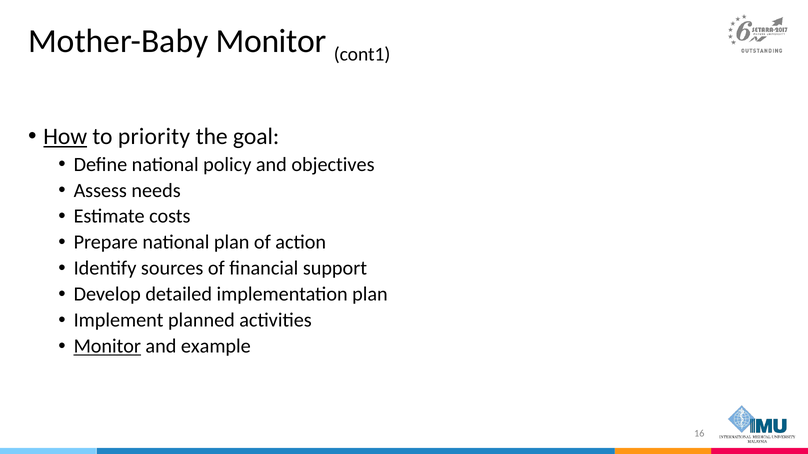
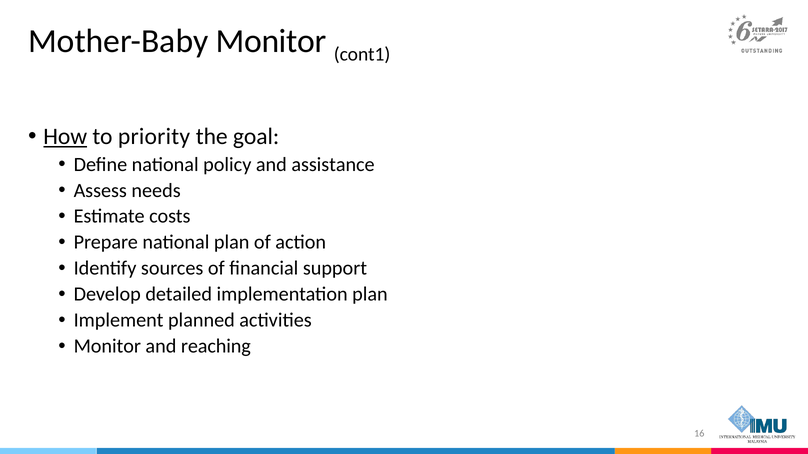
objectives: objectives -> assistance
Monitor at (107, 347) underline: present -> none
example: example -> reaching
